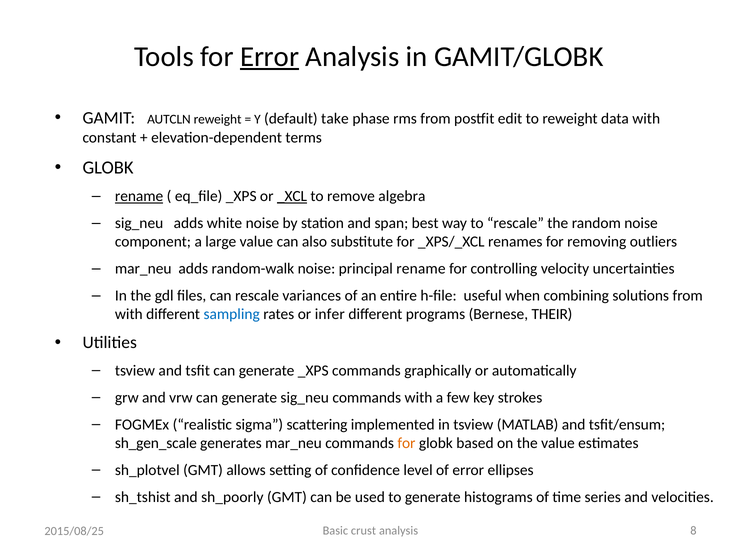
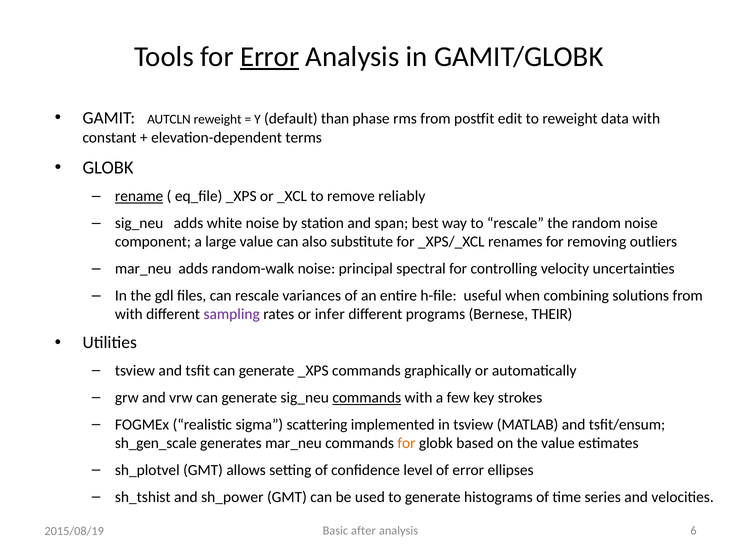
take: take -> than
_XCL underline: present -> none
algebra: algebra -> reliably
principal rename: rename -> spectral
sampling colour: blue -> purple
commands at (367, 398) underline: none -> present
sh_poorly: sh_poorly -> sh_power
crust: crust -> after
8: 8 -> 6
2015/08/25: 2015/08/25 -> 2015/08/19
